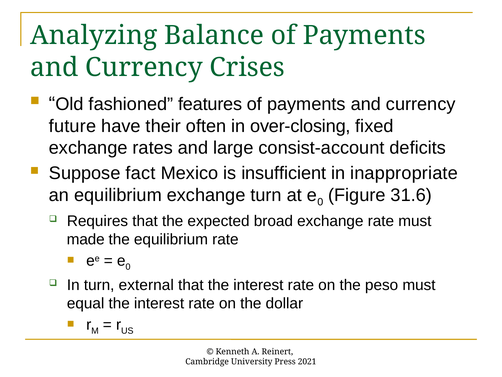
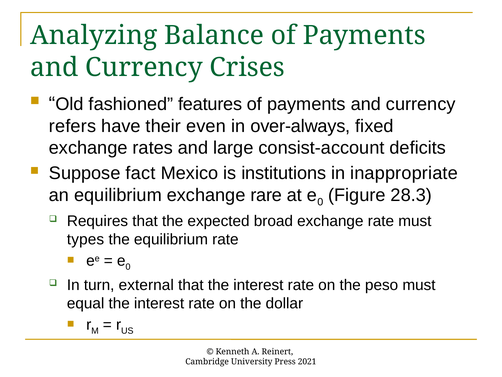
future: future -> refers
often: often -> even
over-closing: over-closing -> over-always
insufficient: insufficient -> institutions
exchange turn: turn -> rare
31.6: 31.6 -> 28.3
made: made -> types
